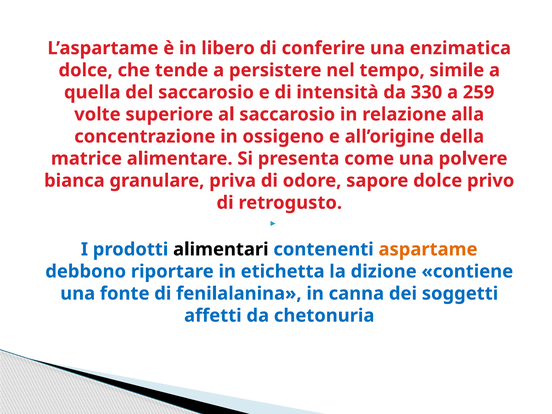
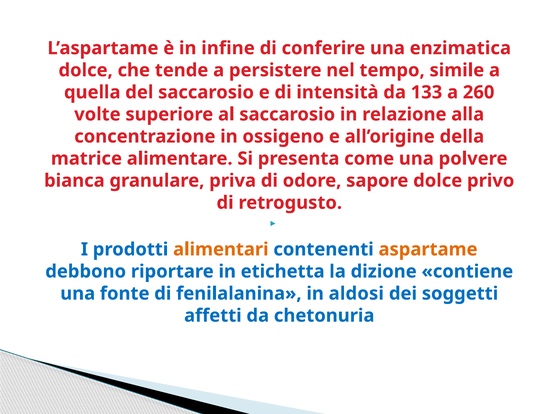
libero: libero -> infine
330: 330 -> 133
259: 259 -> 260
alimentari colour: black -> orange
canna: canna -> aldosi
